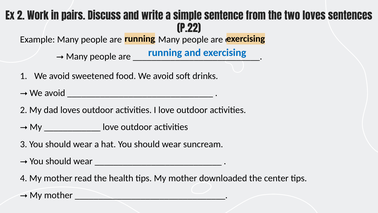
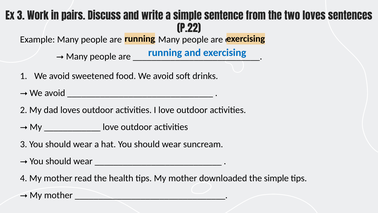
Ex 2: 2 -> 3
the center: center -> simple
